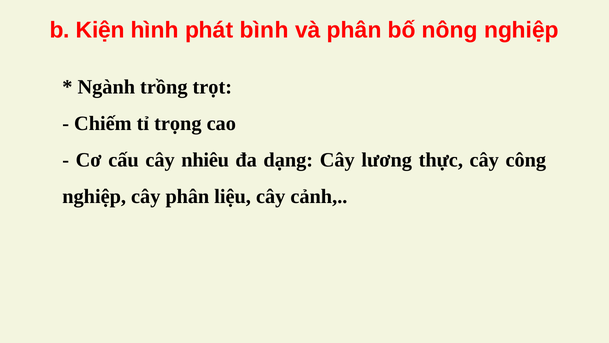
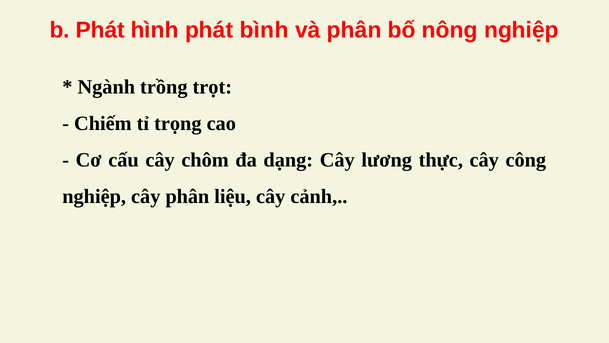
b Kiện: Kiện -> Phát
nhiêu: nhiêu -> chôm
